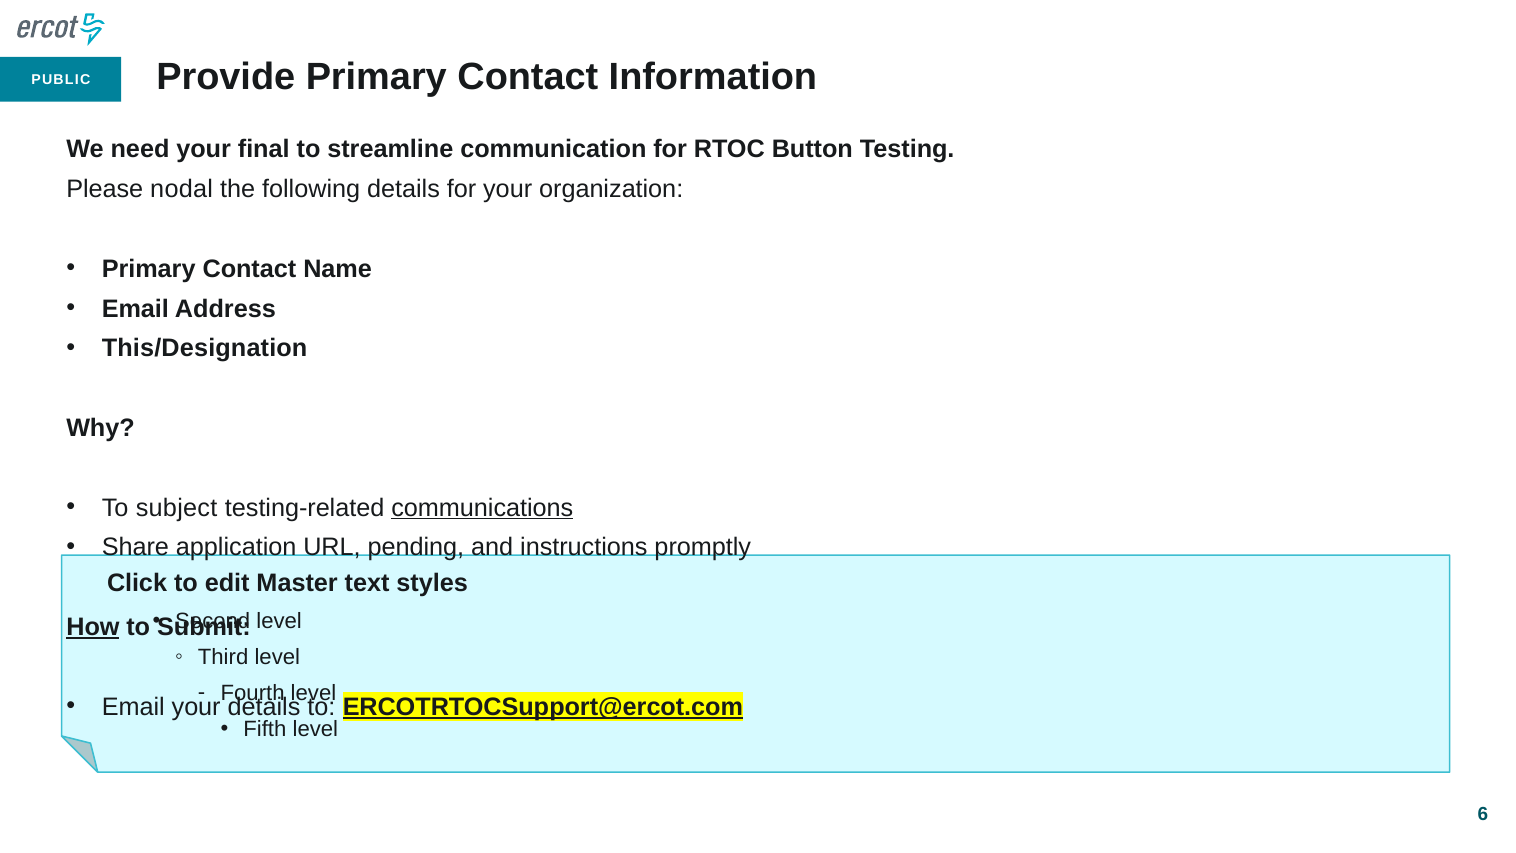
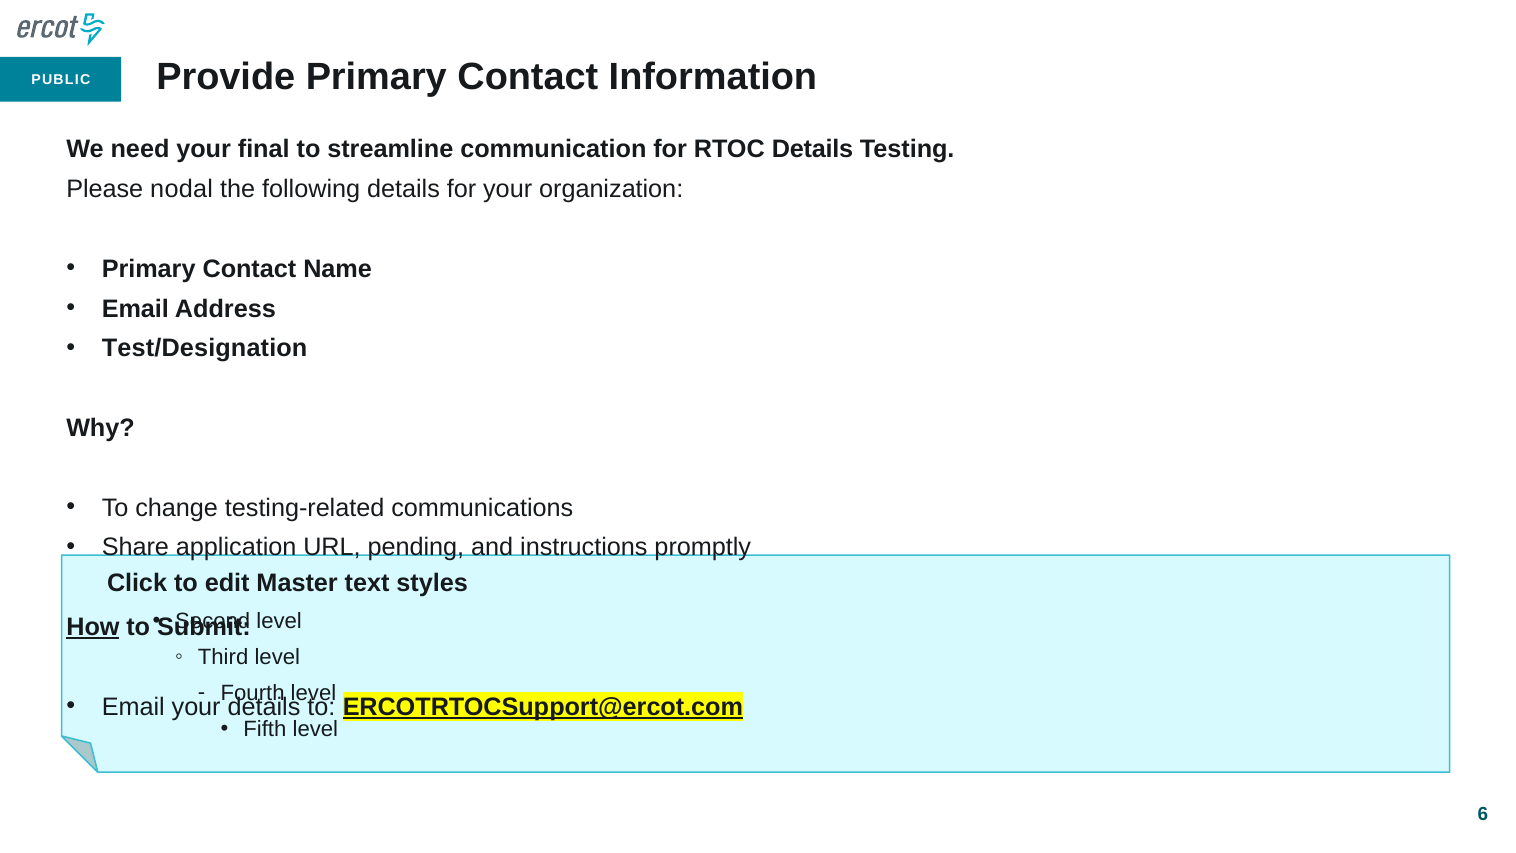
RTOC Button: Button -> Details
This/Designation: This/Designation -> Test/Designation
subject: subject -> change
communications underline: present -> none
